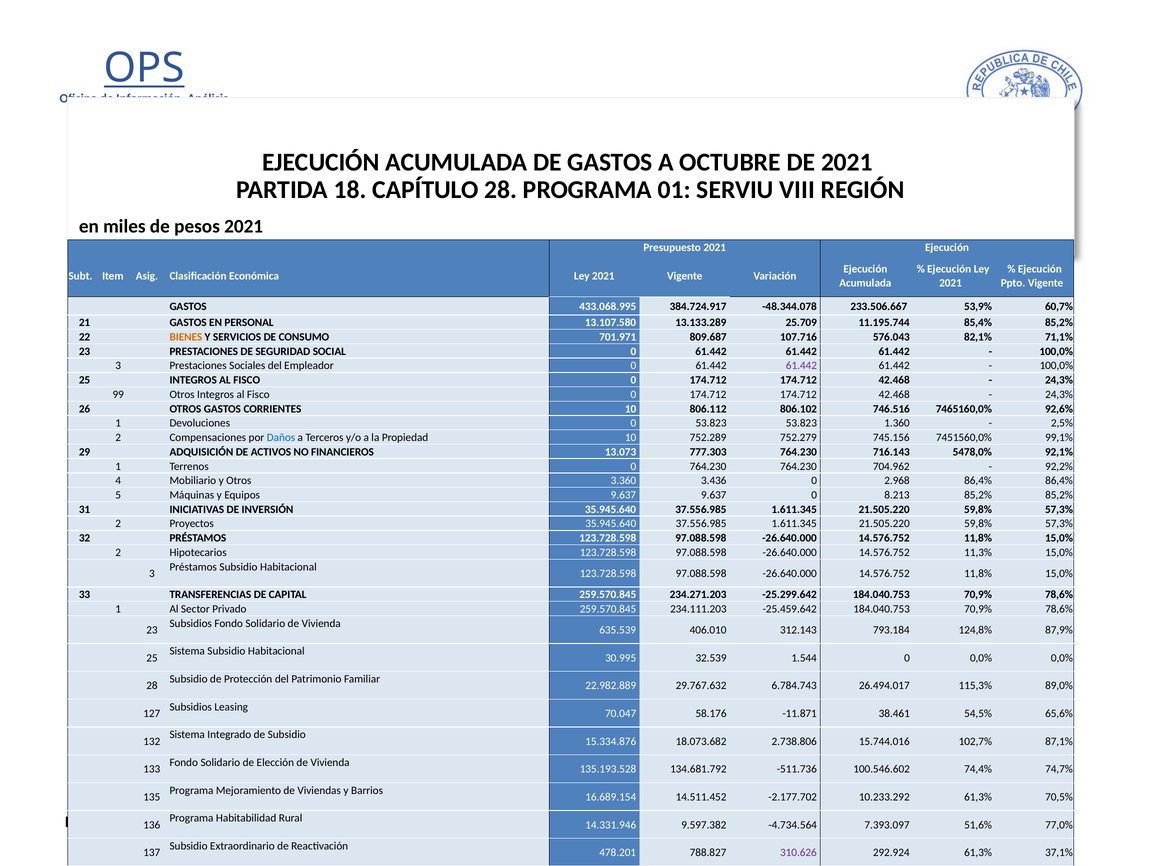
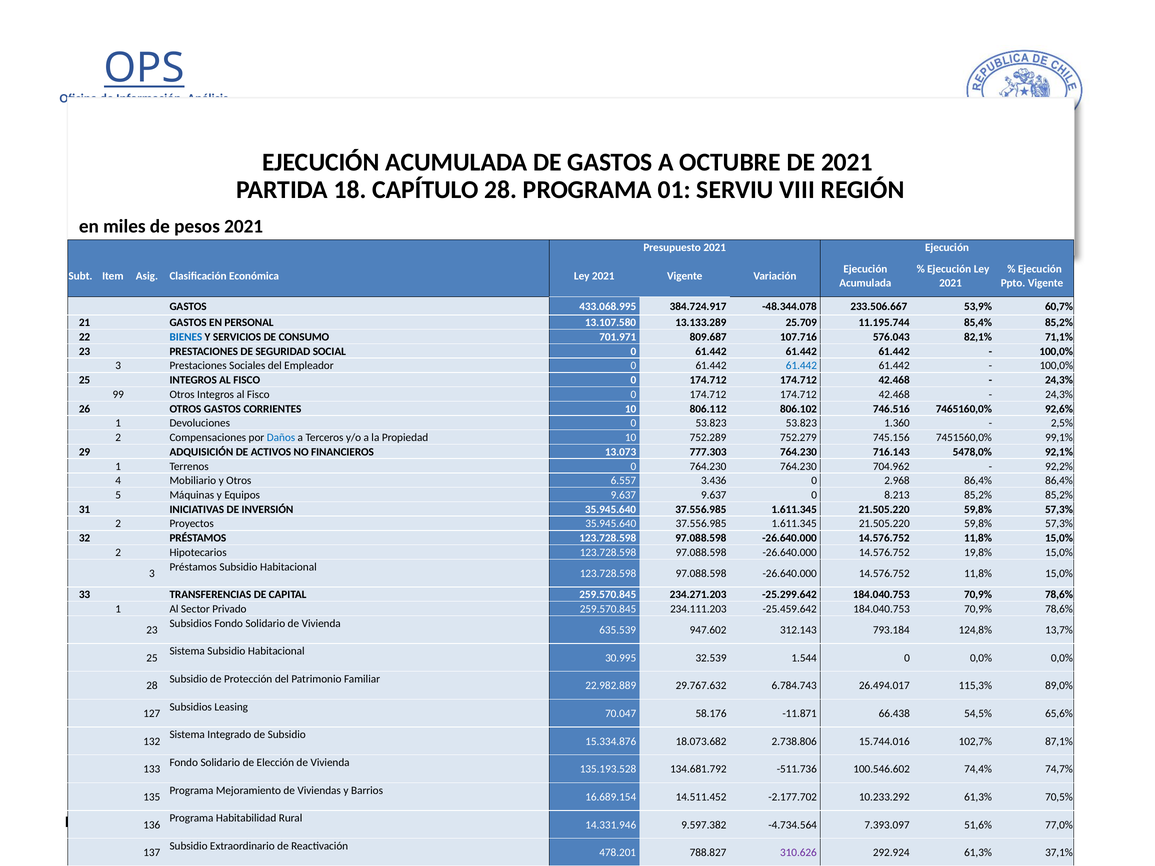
BIENES colour: orange -> blue
61.442 at (801, 366) colour: purple -> blue
3.360: 3.360 -> 6.557
11,3%: 11,3% -> 19,8%
406.010: 406.010 -> 947.602
87,9%: 87,9% -> 13,7%
38.461: 38.461 -> 66.438
